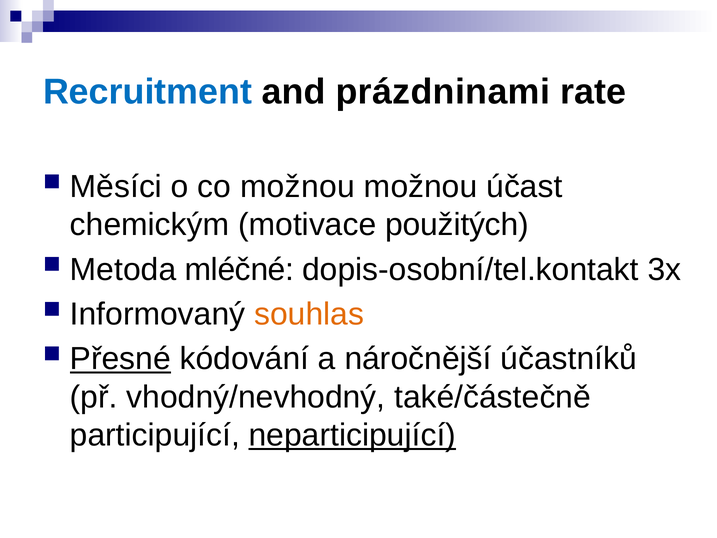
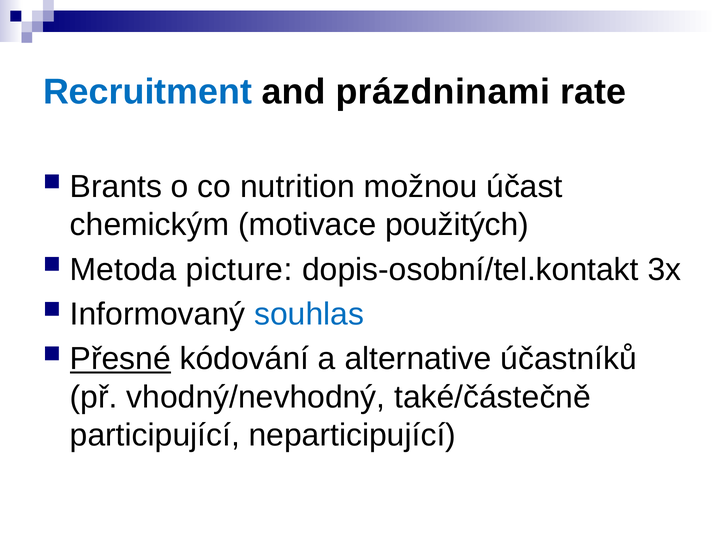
Měsíci: Měsíci -> Brants
co možnou: možnou -> nutrition
mléčné: mléčné -> picture
souhlas colour: orange -> blue
náročnější: náročnější -> alternative
neparticipující underline: present -> none
